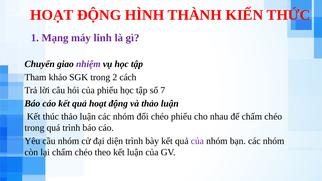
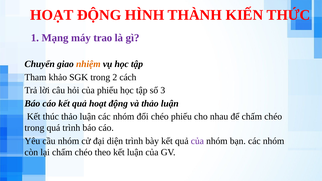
linh: linh -> trao
nhiệm colour: purple -> orange
7: 7 -> 3
